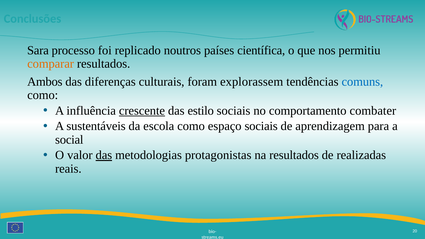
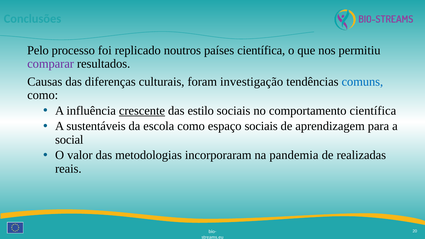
Sara: Sara -> Pelo
comparar colour: orange -> purple
Ambos: Ambos -> Causas
explorassem: explorassem -> investigação
comportamento combater: combater -> científica
das at (104, 155) underline: present -> none
protagonistas: protagonistas -> incorporaram
na resultados: resultados -> pandemia
